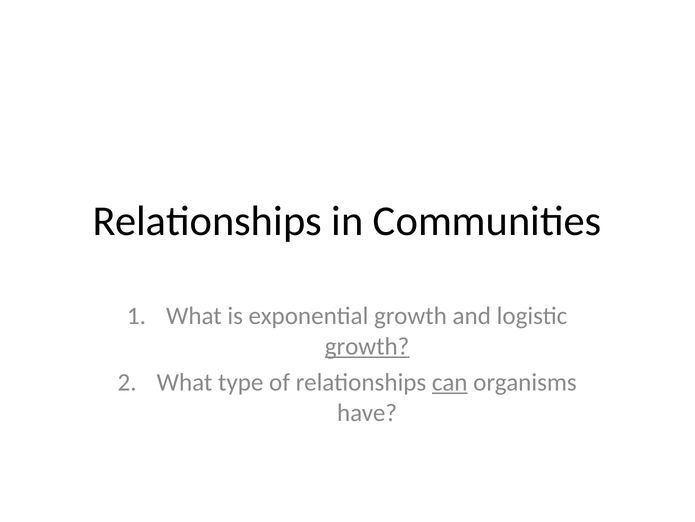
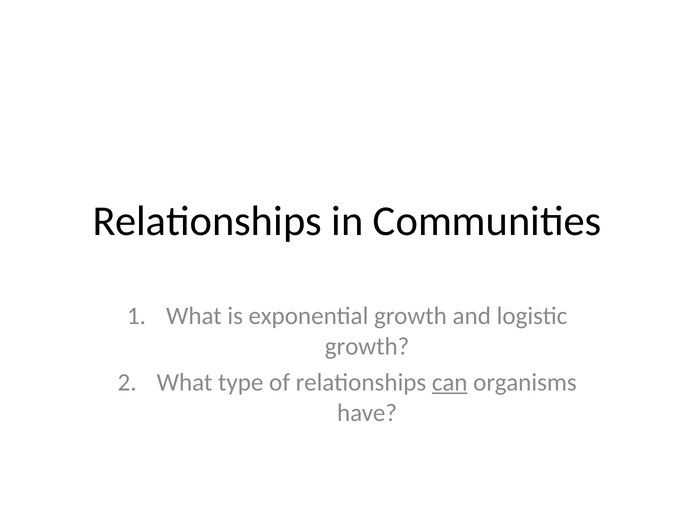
growth at (367, 346) underline: present -> none
